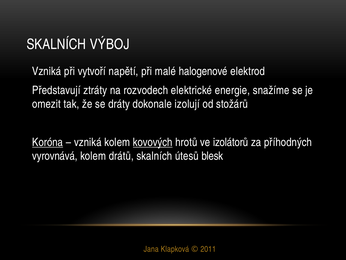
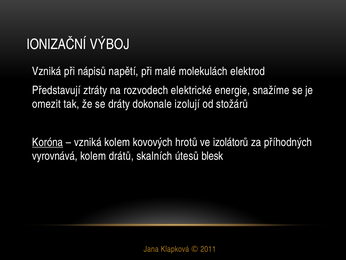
SKALNÍCH at (56, 44): SKALNÍCH -> IONIZAČNÍ
vytvoří: vytvoří -> nápisů
halogenové: halogenové -> molekulách
kovových underline: present -> none
